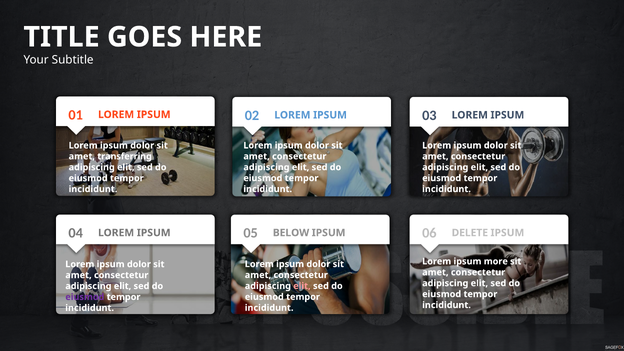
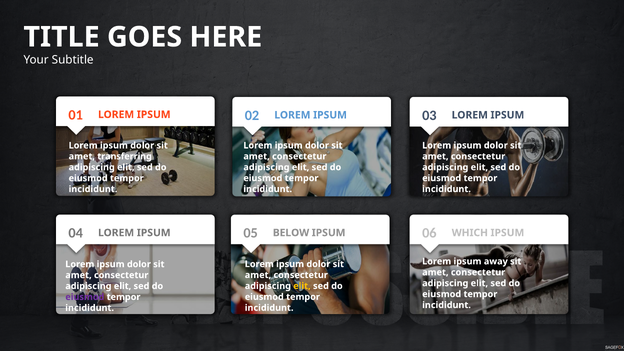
DELETE: DELETE -> WHICH
more: more -> away
elit at (302, 286) colour: pink -> yellow
